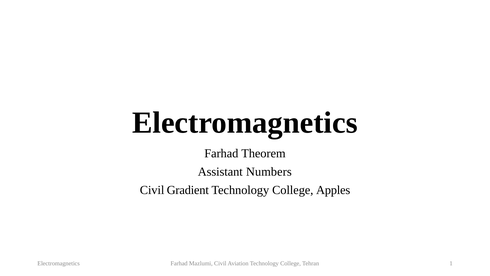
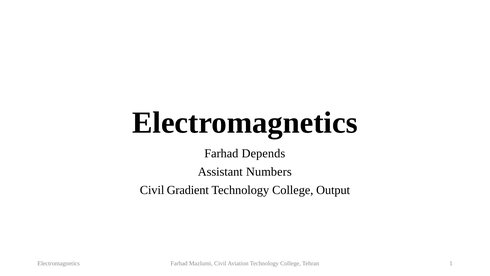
Theorem: Theorem -> Depends
Apples: Apples -> Output
